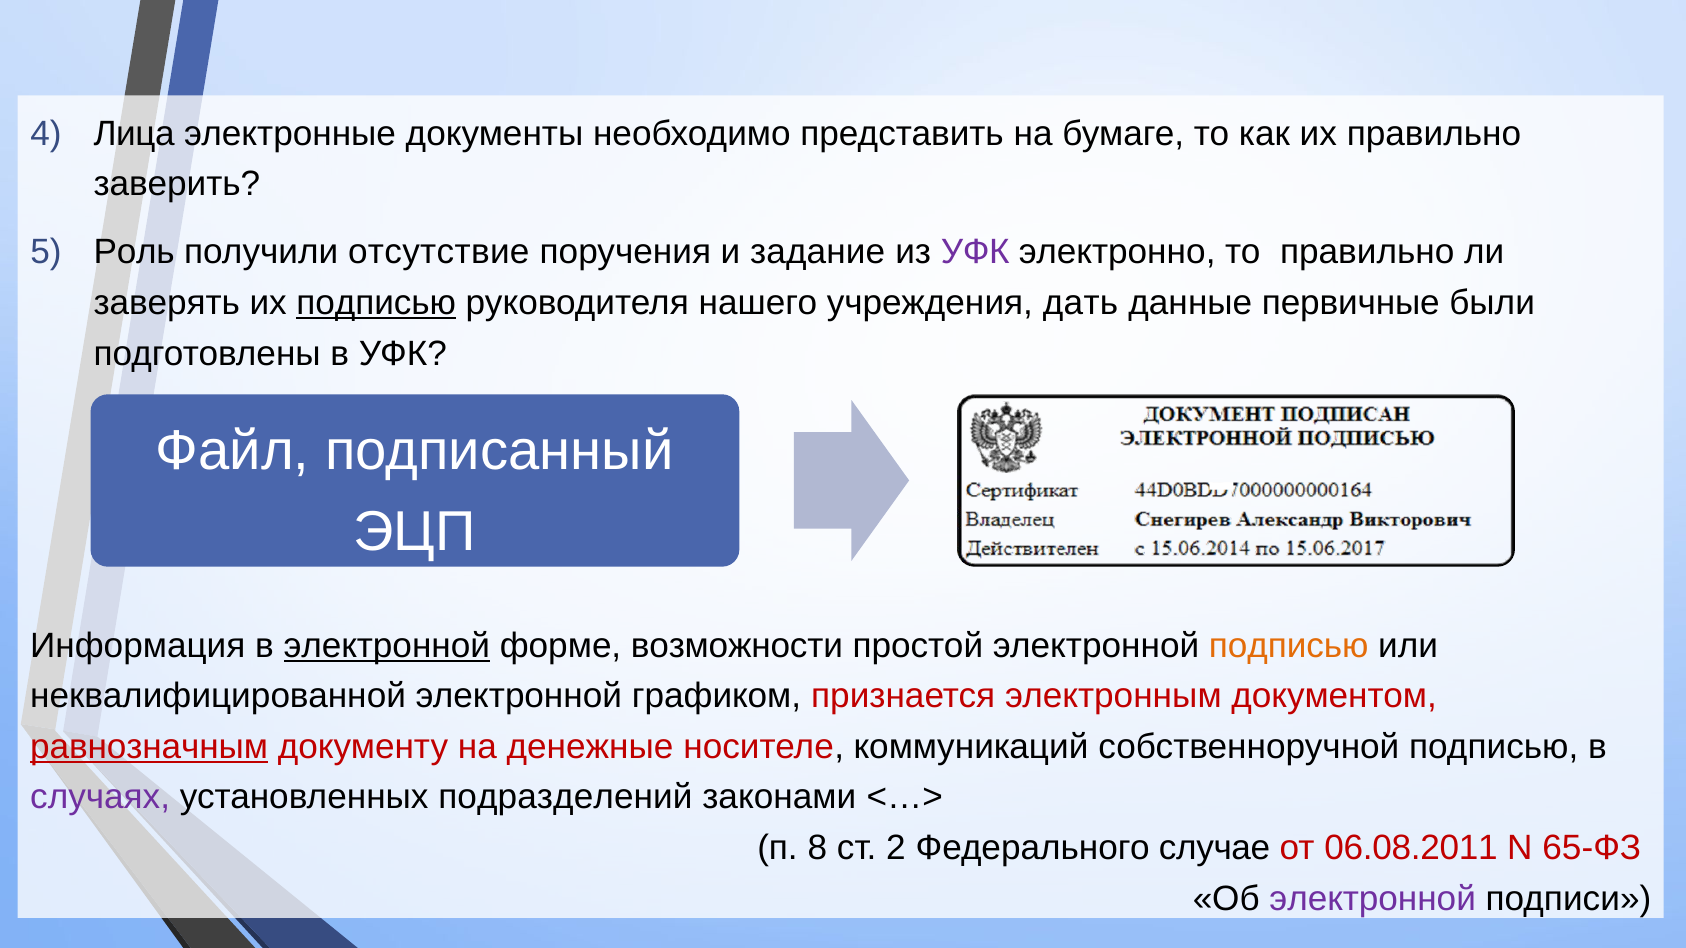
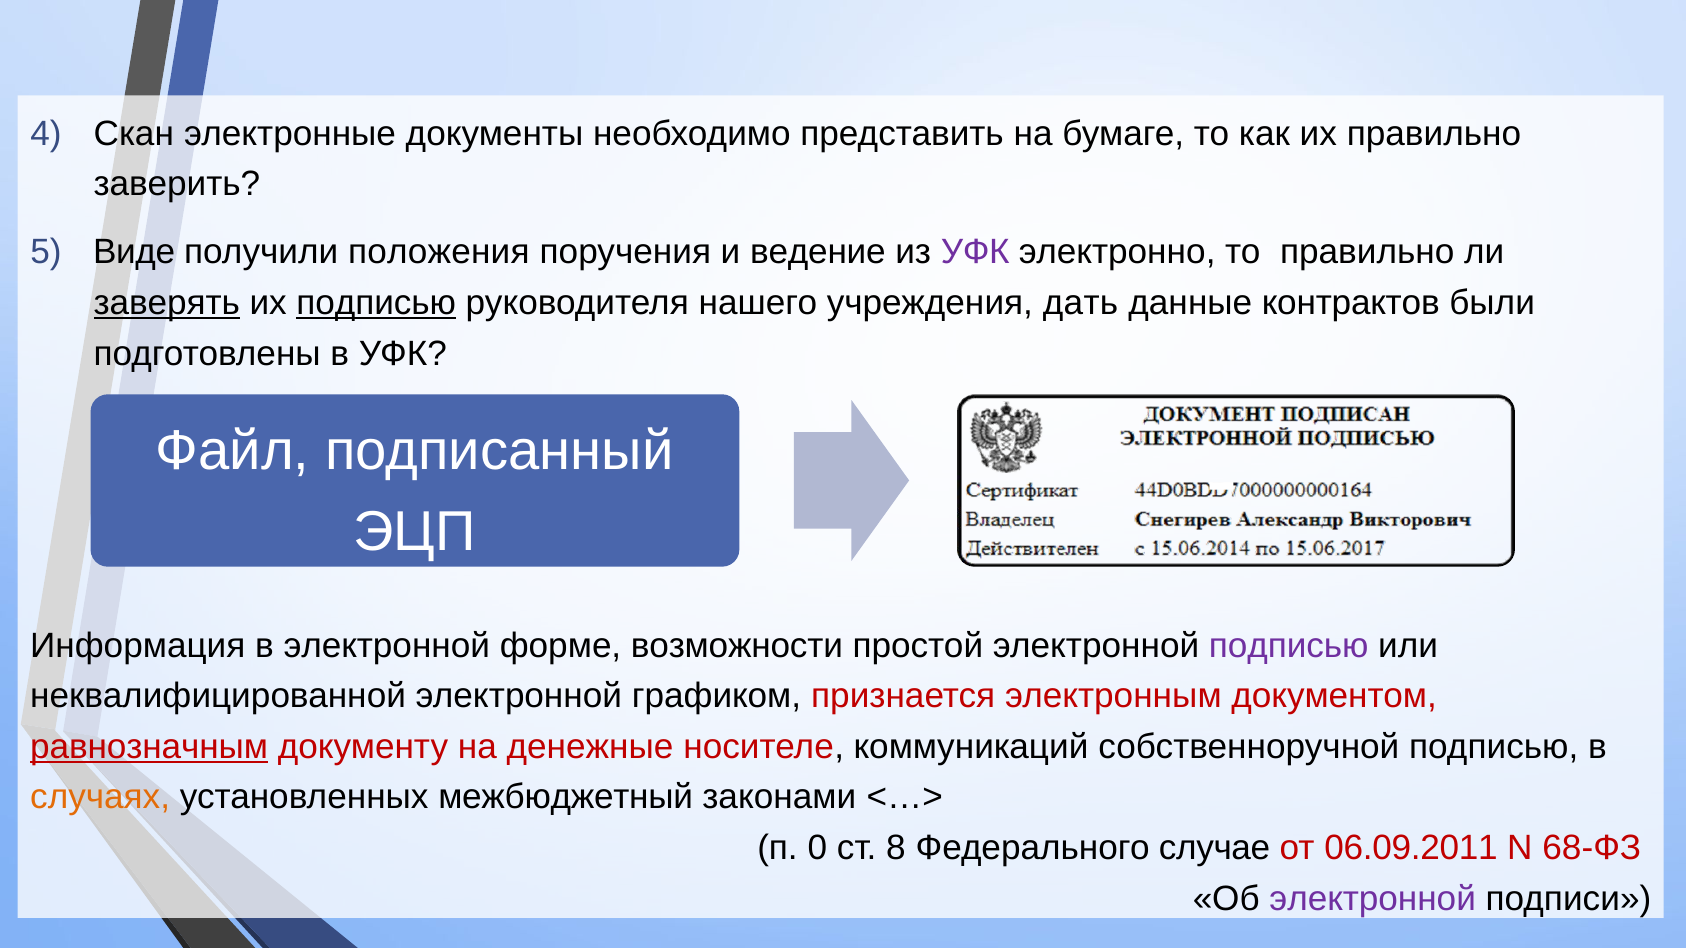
Лица: Лица -> Скан
Роль: Роль -> Виде
отсутствие: отсутствие -> положения
задание: задание -> ведение
заверять underline: none -> present
первичные: первичные -> контрактов
электронной at (387, 646) underline: present -> none
подписью at (1289, 646) colour: orange -> purple
случаях colour: purple -> orange
подразделений: подразделений -> межбюджетный
8: 8 -> 0
2: 2 -> 8
06.08.2011: 06.08.2011 -> 06.09.2011
65-ФЗ: 65-ФЗ -> 68-ФЗ
